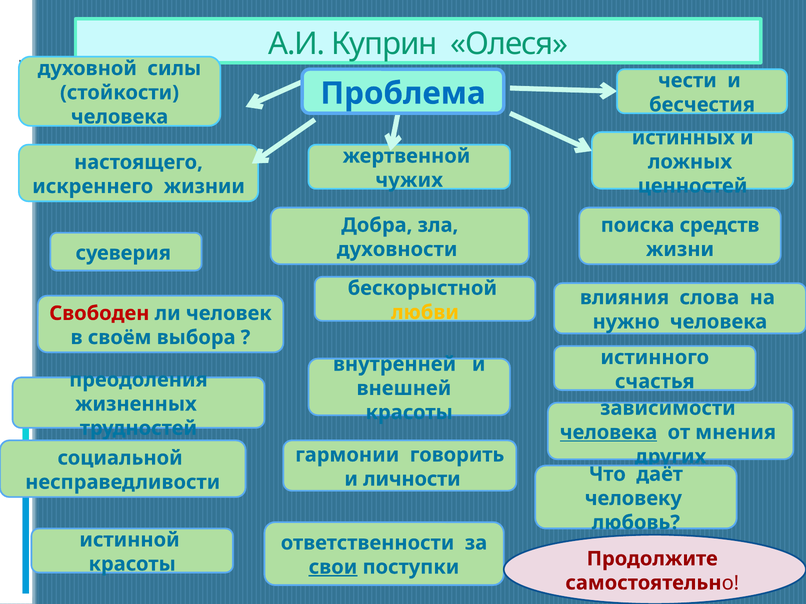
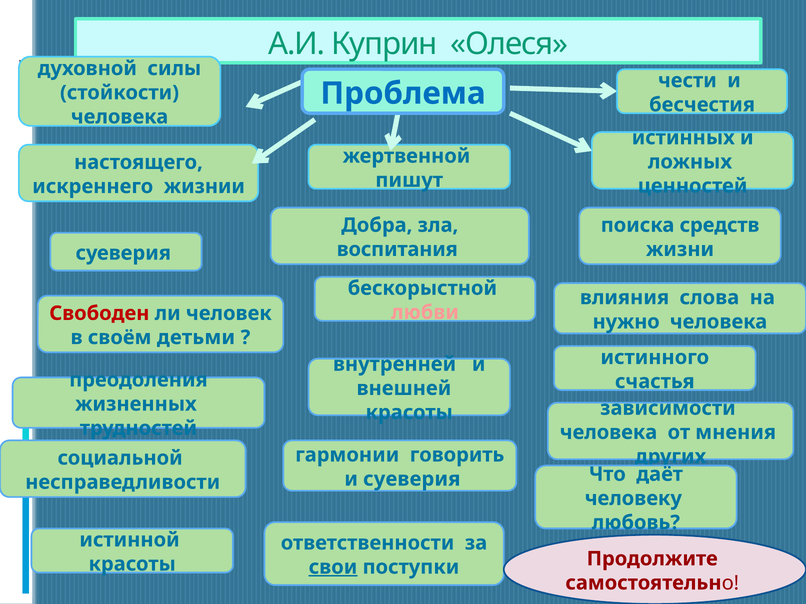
чужих: чужих -> пишут
духовности: духовности -> воспитания
любви colour: yellow -> pink
выбора: выбора -> детьми
человека at (608, 433) underline: present -> none
и личности: личности -> суеверия
